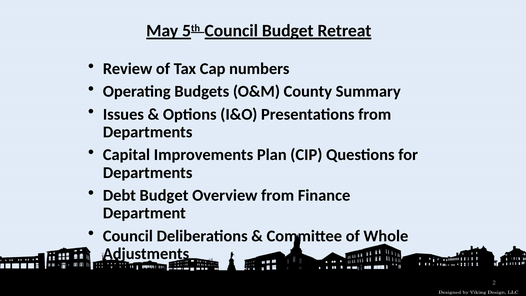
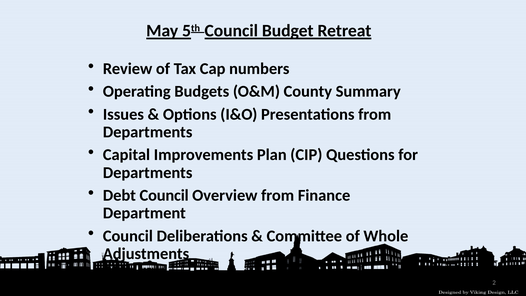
Debt Budget: Budget -> Council
